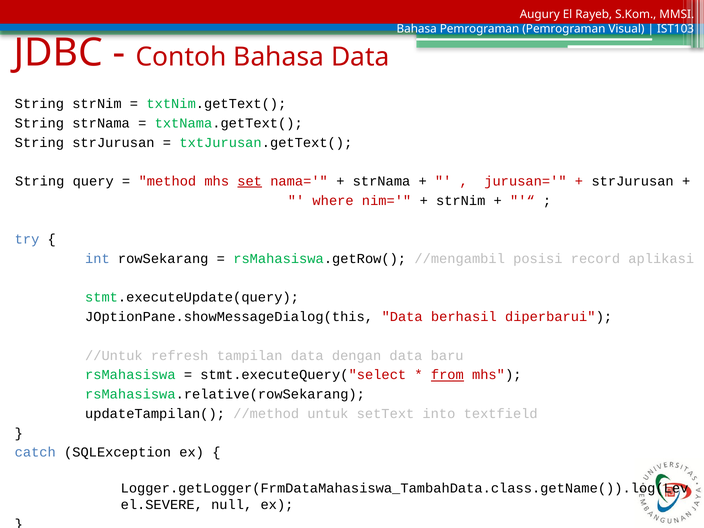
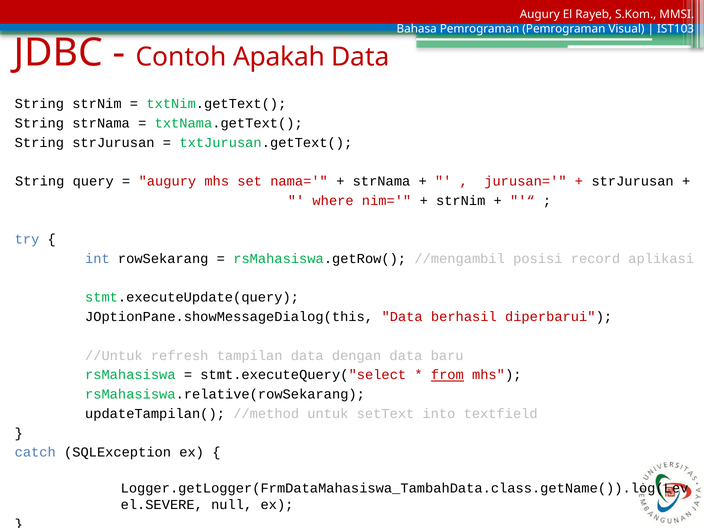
Contoh Bahasa: Bahasa -> Apakah
method at (167, 181): method -> augury
set underline: present -> none
